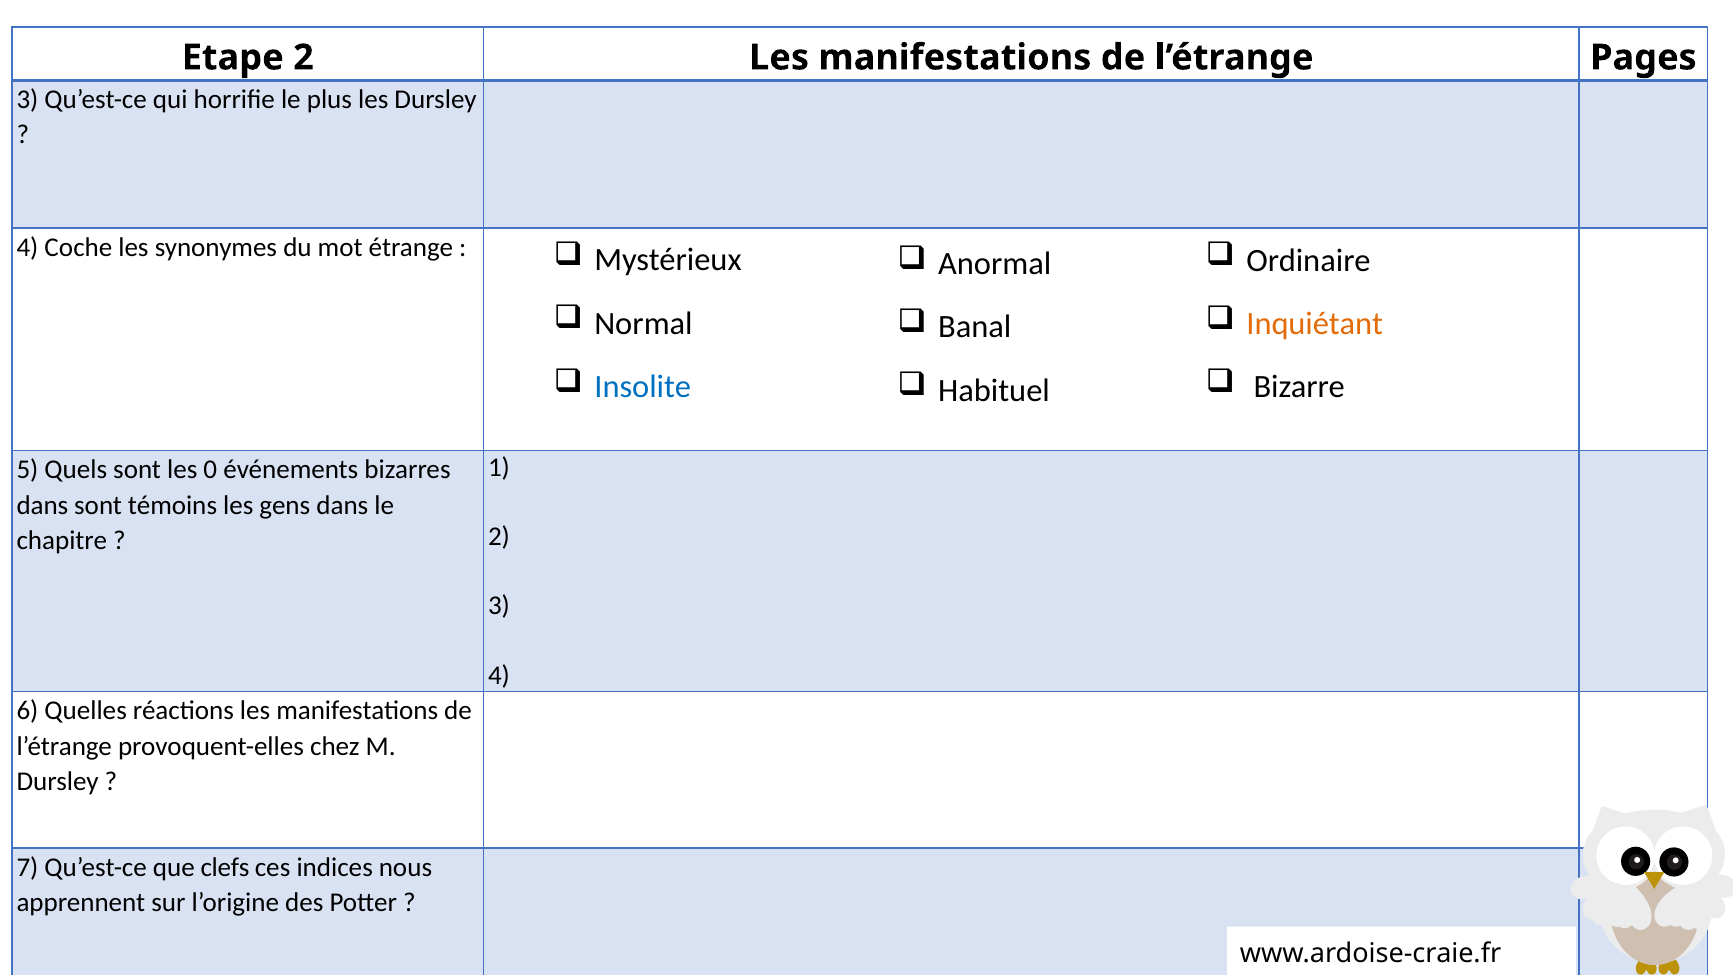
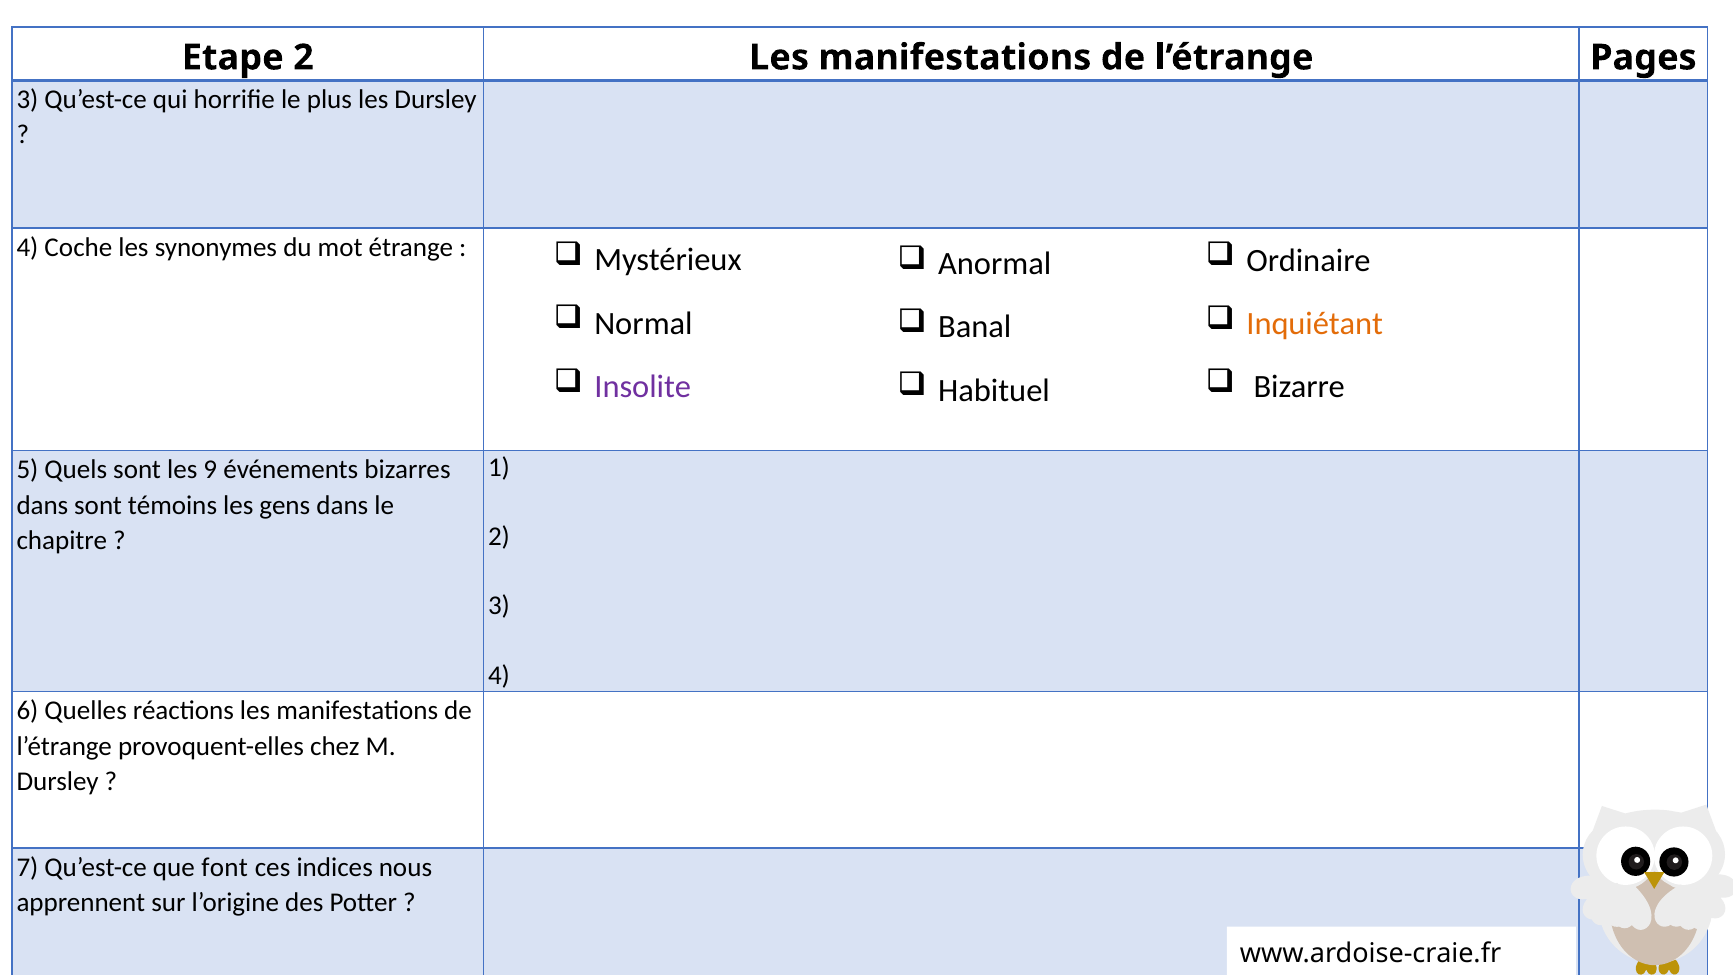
Insolite colour: blue -> purple
0: 0 -> 9
clefs: clefs -> font
